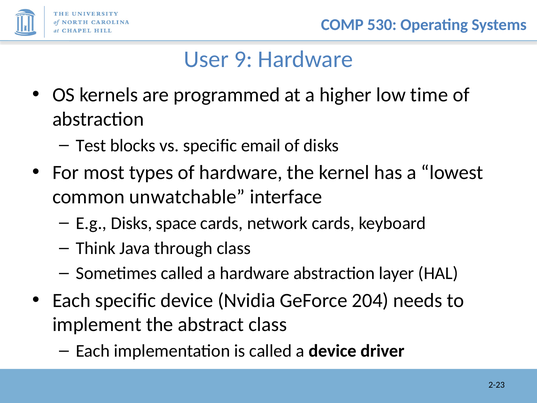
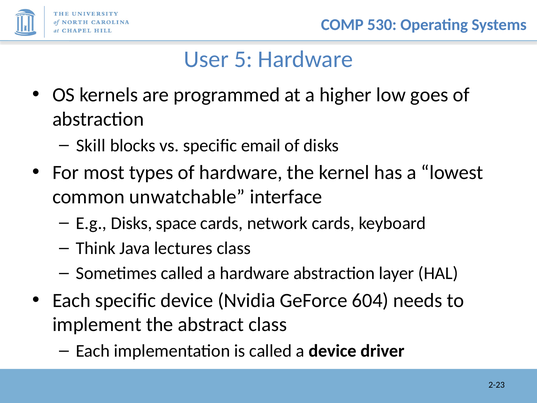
9: 9 -> 5
time: time -> goes
Test: Test -> Skill
through: through -> lectures
204: 204 -> 604
